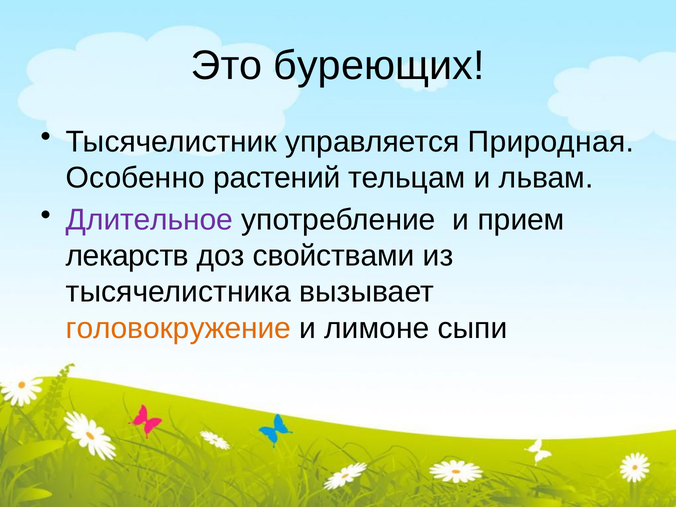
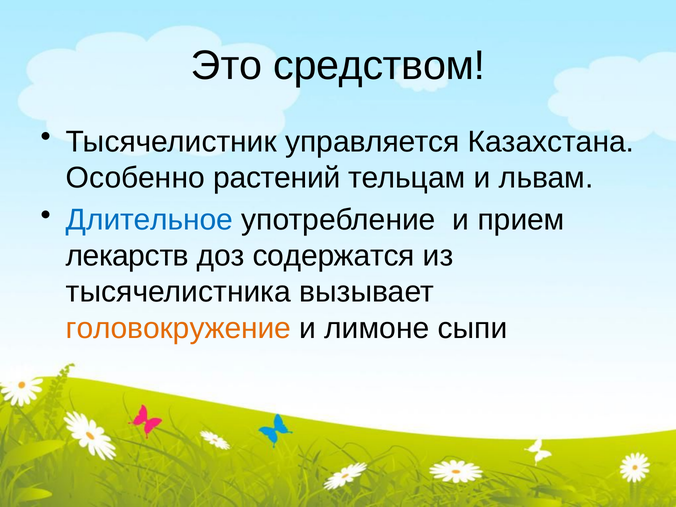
буреющих: буреющих -> средством
Природная: Природная -> Казахстана
Длительное colour: purple -> blue
свойствами: свойствами -> содержатся
